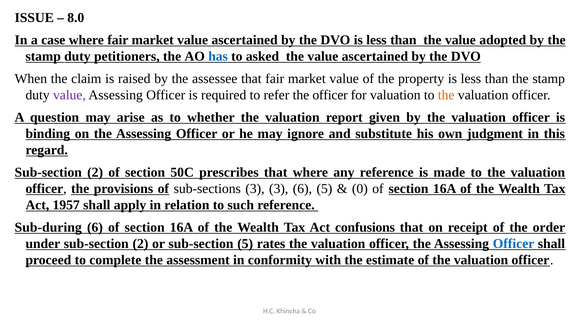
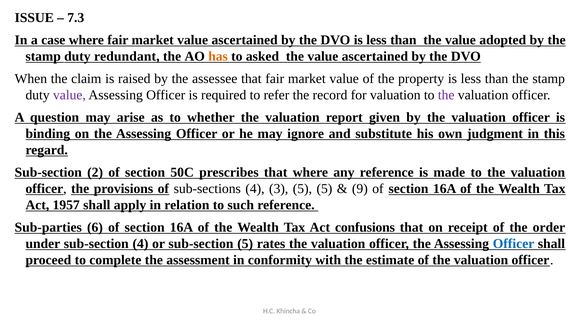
8.0: 8.0 -> 7.3
petitioners: petitioners -> redundant
has colour: blue -> orange
the officer: officer -> record
the at (446, 95) colour: orange -> purple
sub-sections 3: 3 -> 4
3 6: 6 -> 5
0: 0 -> 9
Sub-during: Sub-during -> Sub-parties
under sub-section 2: 2 -> 4
